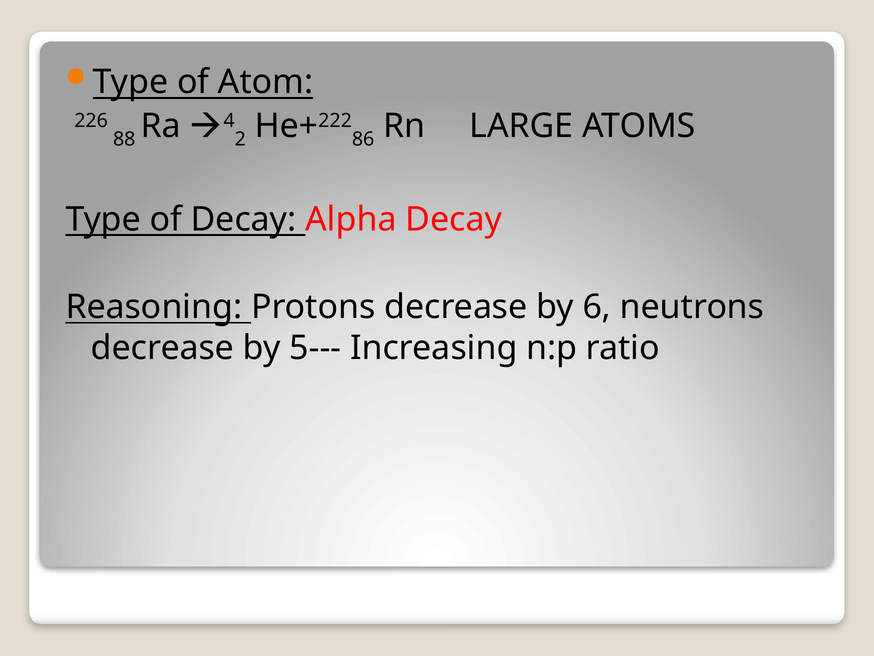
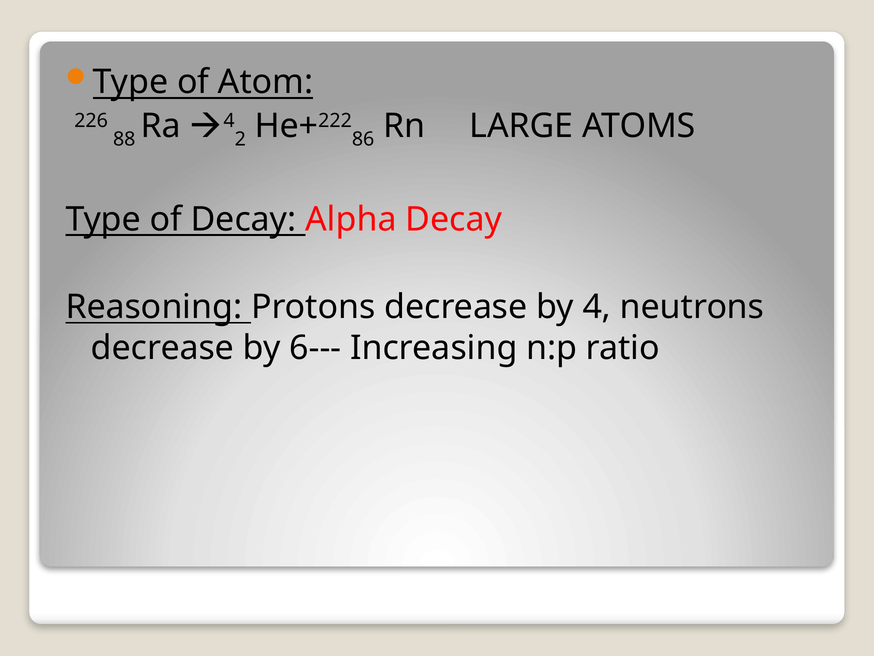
6: 6 -> 4
5---: 5--- -> 6---
